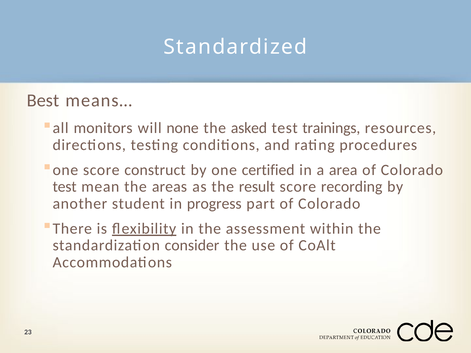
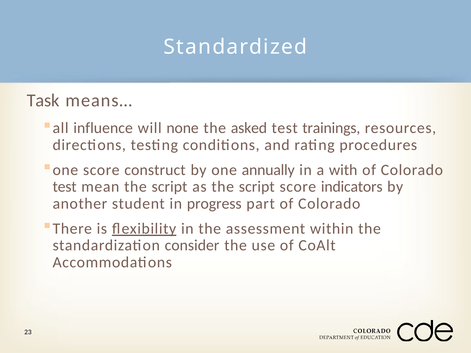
Best: Best -> Task
monitors: monitors -> influence
certified: certified -> annually
area: area -> with
mean the areas: areas -> script
as the result: result -> script
recording: recording -> indicators
